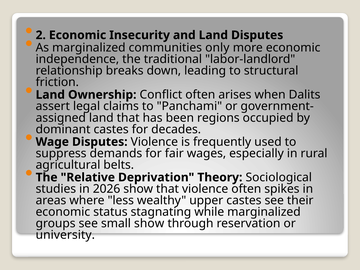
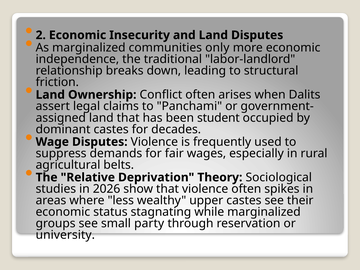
regions: regions -> student
small show: show -> party
